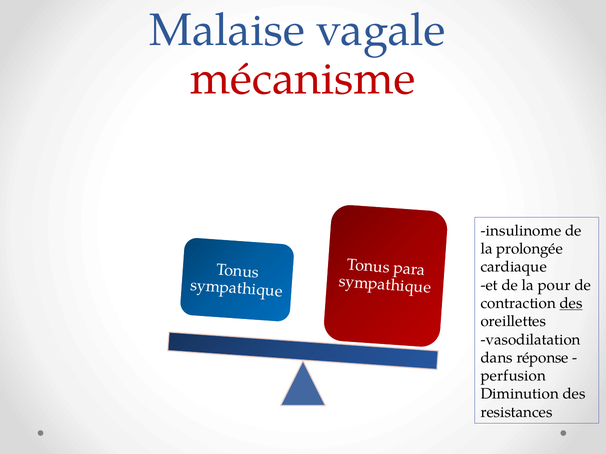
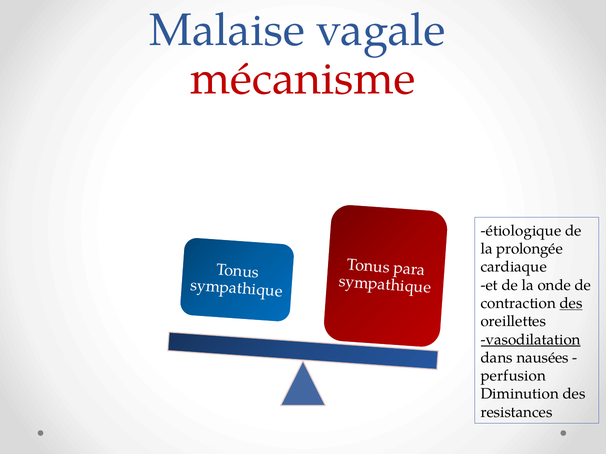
insulinome: insulinome -> étiologique
pour: pour -> onde
vasodilatation underline: none -> present
réponse: réponse -> nausées
